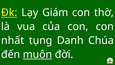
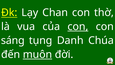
Giám: Giám -> Chan
con at (78, 26) underline: none -> present
nhất: nhất -> sáng
